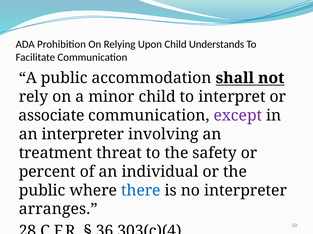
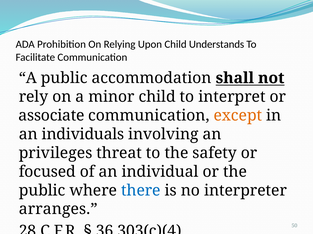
except colour: purple -> orange
an interpreter: interpreter -> individuals
treatment: treatment -> privileges
percent: percent -> focused
